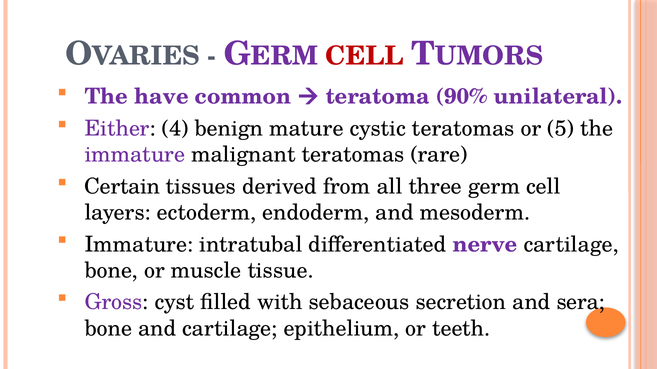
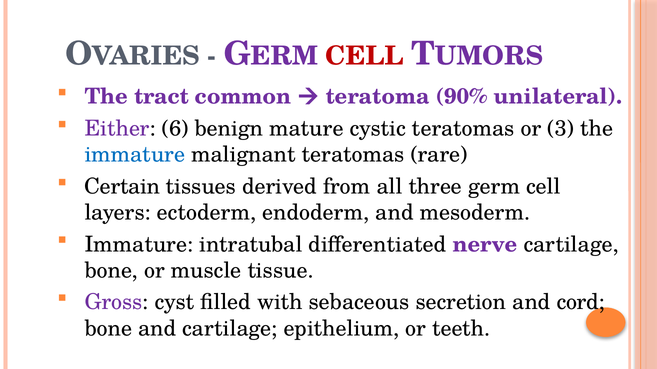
have: have -> tract
4: 4 -> 6
5: 5 -> 3
immature at (135, 155) colour: purple -> blue
sera: sera -> cord
